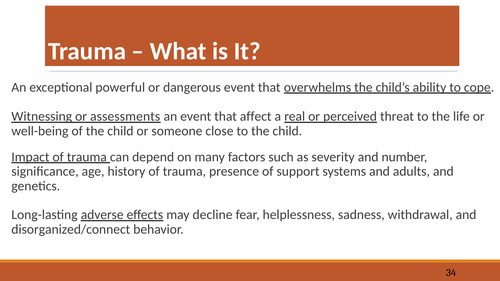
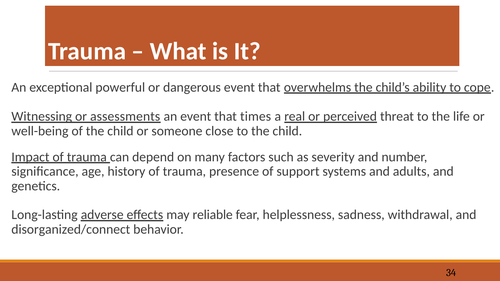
affect: affect -> times
decline: decline -> reliable
